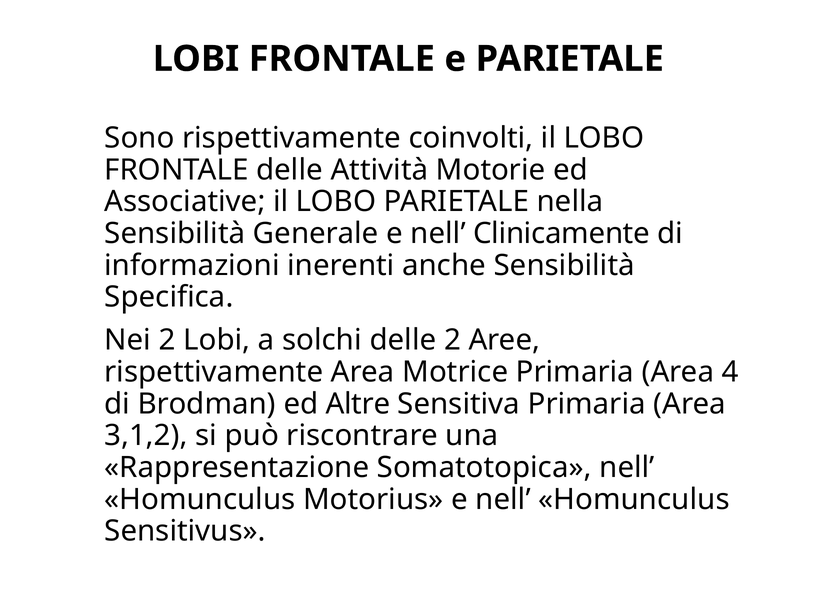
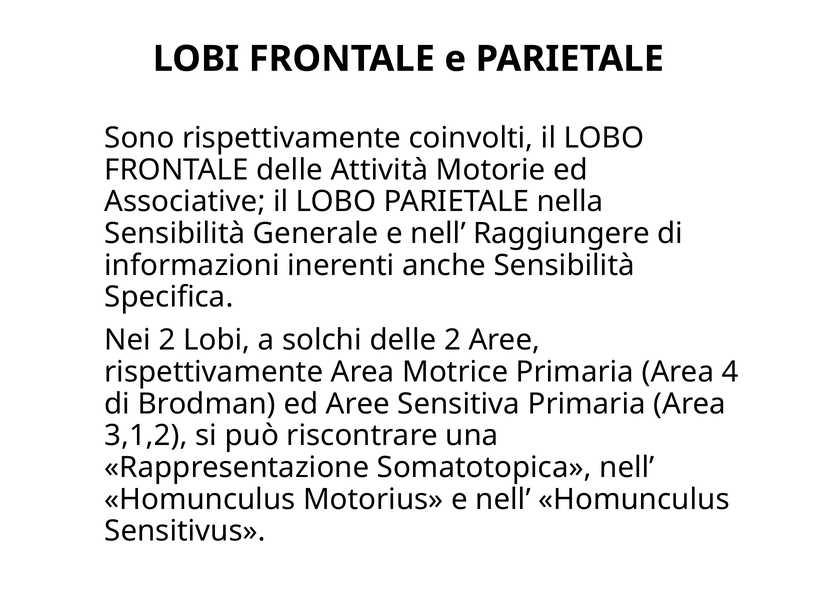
Clinicamente: Clinicamente -> Raggiungere
ed Altre: Altre -> Aree
